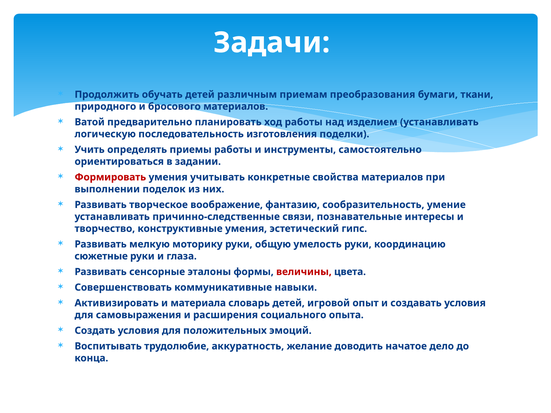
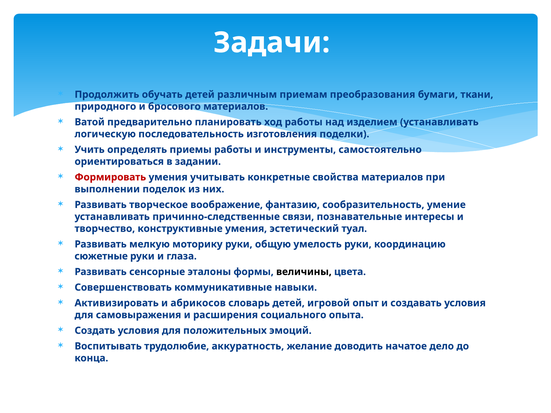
гипс: гипс -> туал
величины colour: red -> black
материала: материала -> абрикосов
